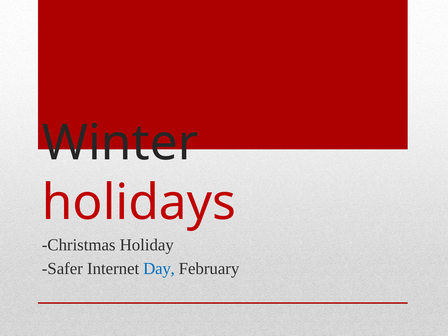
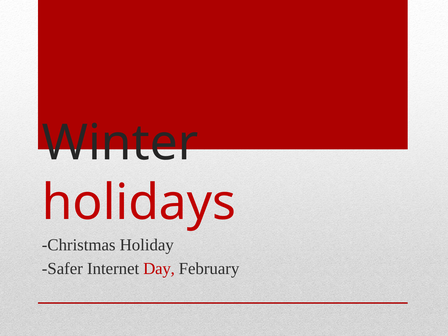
Day colour: blue -> red
